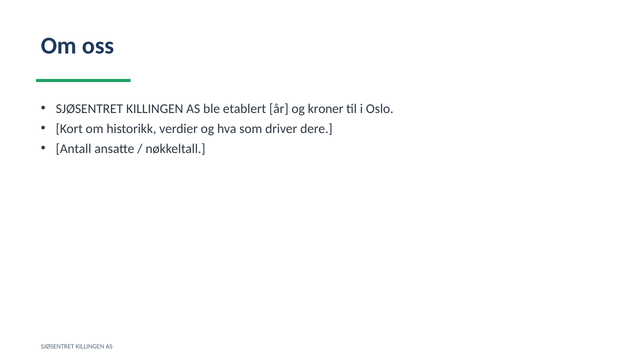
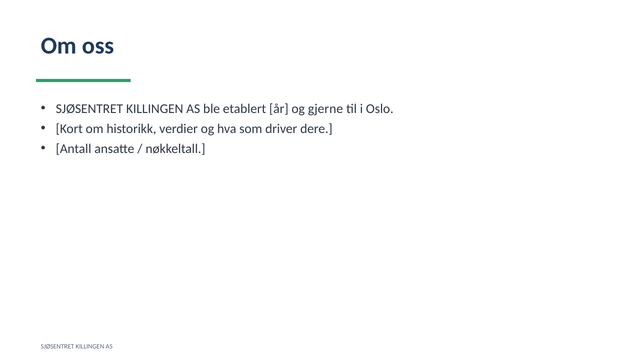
kroner: kroner -> gjerne
